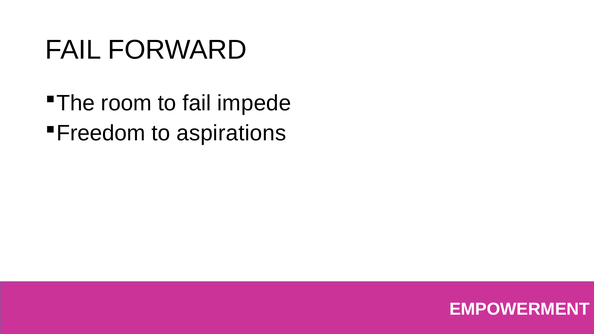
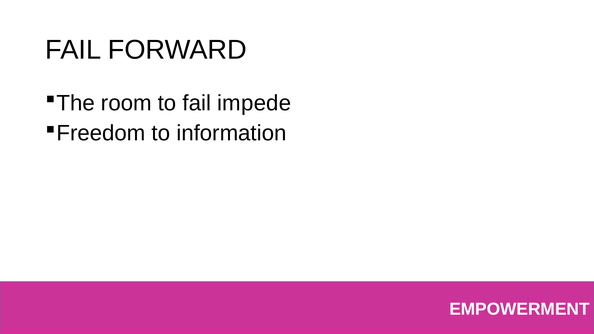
aspirations: aspirations -> information
